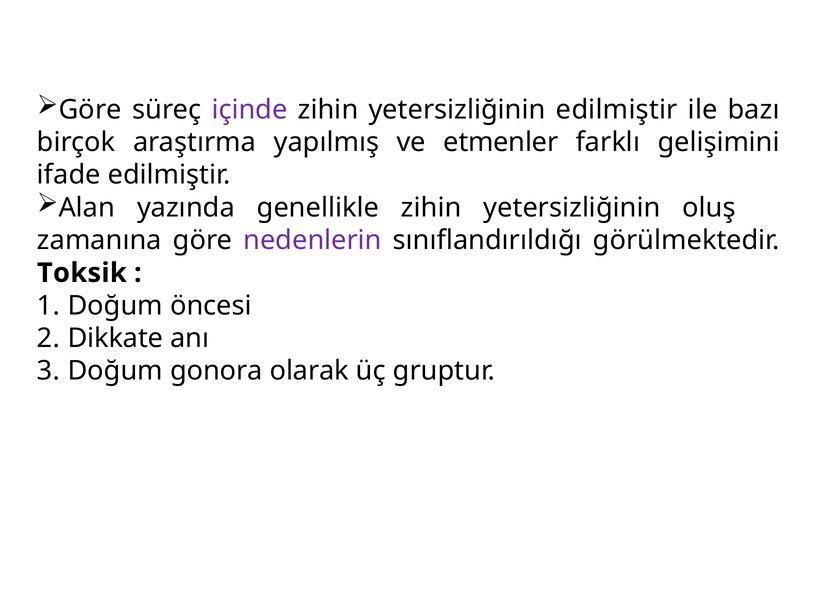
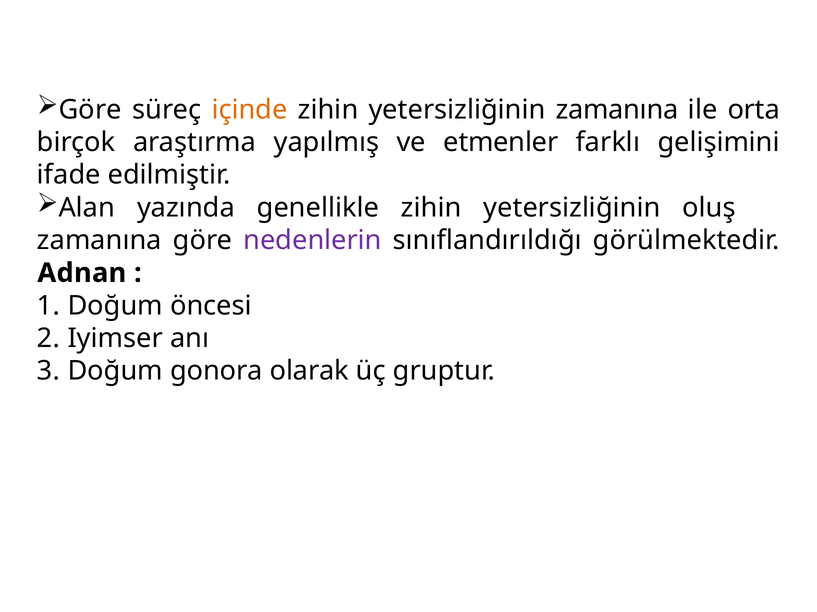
içinde colour: purple -> orange
yetersizliğinin edilmiştir: edilmiştir -> zamanına
bazı: bazı -> orta
Toksik: Toksik -> Adnan
Dikkate: Dikkate -> Iyimser
